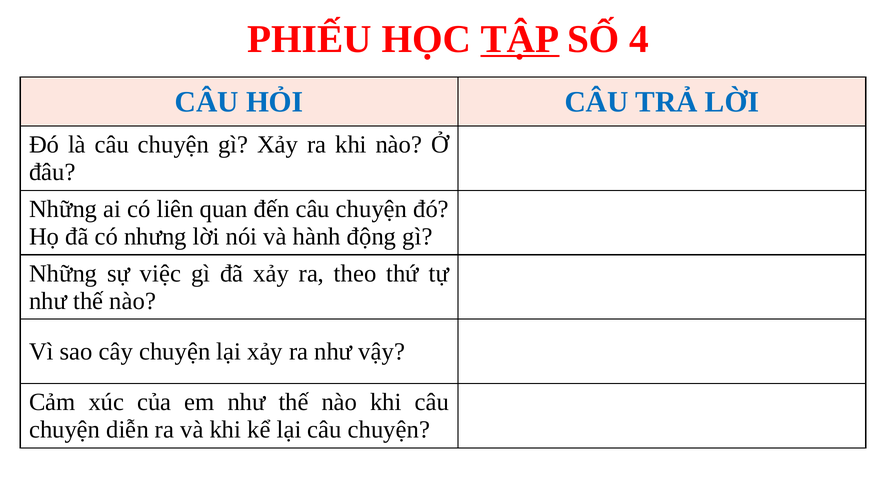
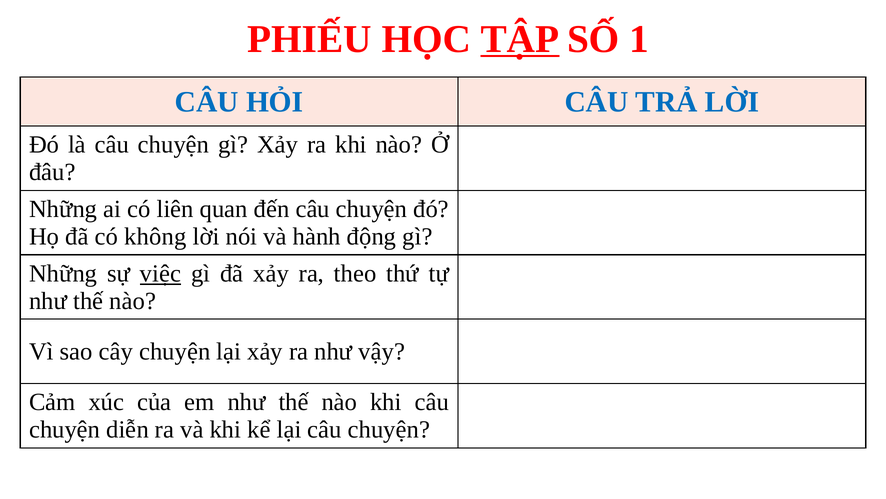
4: 4 -> 1
nhưng: nhưng -> không
việc underline: none -> present
